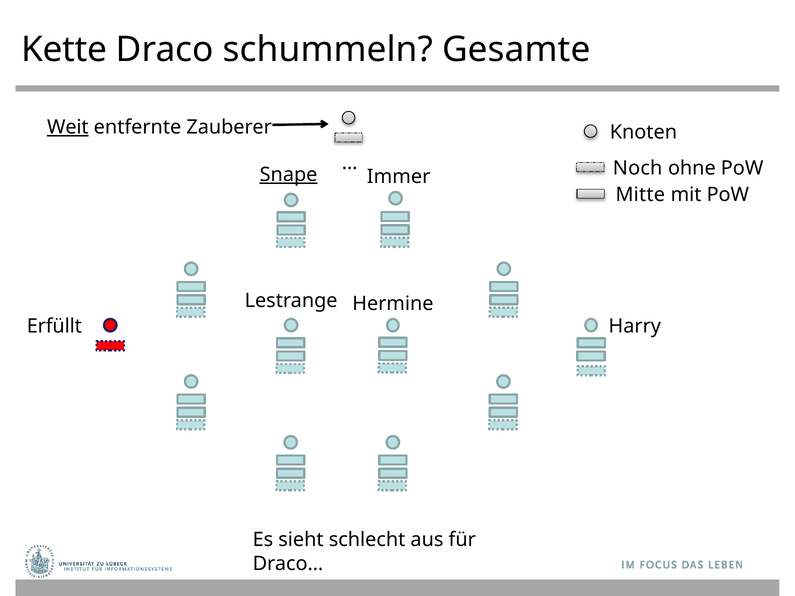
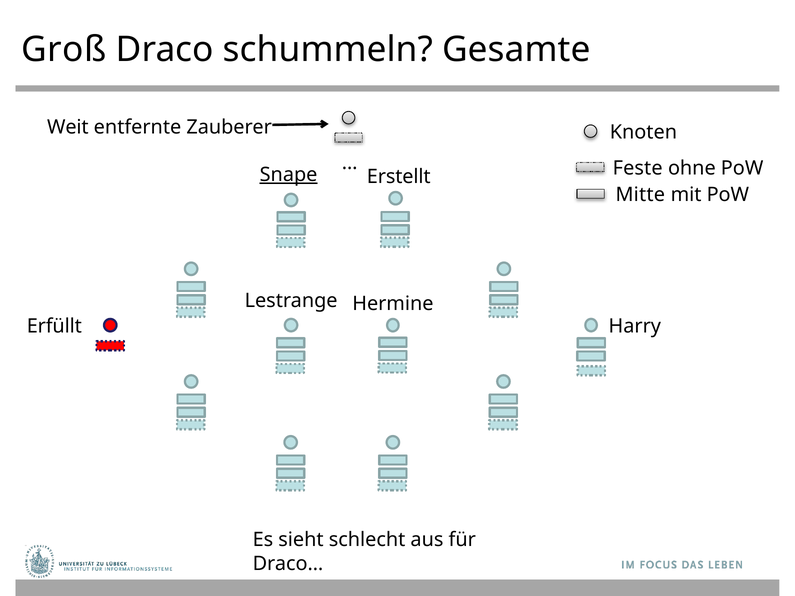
Kette: Kette -> Groß
Weit underline: present -> none
Noch: Noch -> Feste
Immer: Immer -> Erstellt
